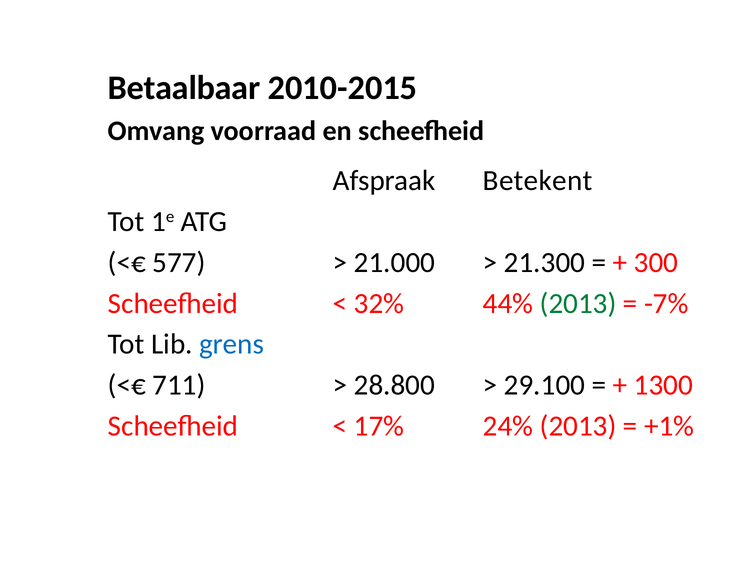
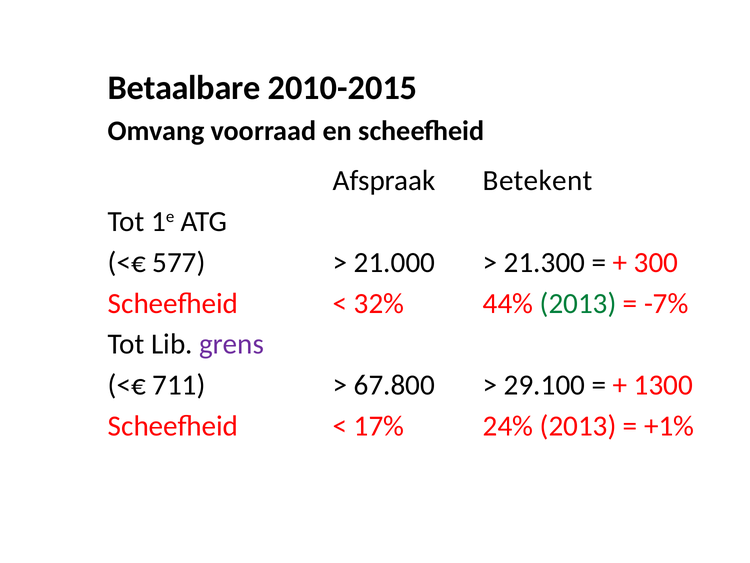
Betaalbaar: Betaalbaar -> Betaalbare
grens colour: blue -> purple
28.800: 28.800 -> 67.800
